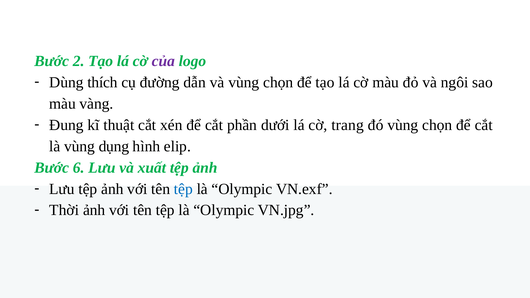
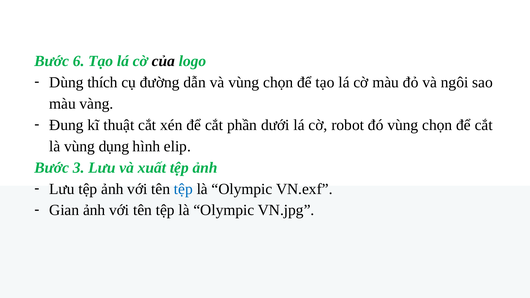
2: 2 -> 6
của colour: purple -> black
trang: trang -> robot
6: 6 -> 3
Thời: Thời -> Gian
